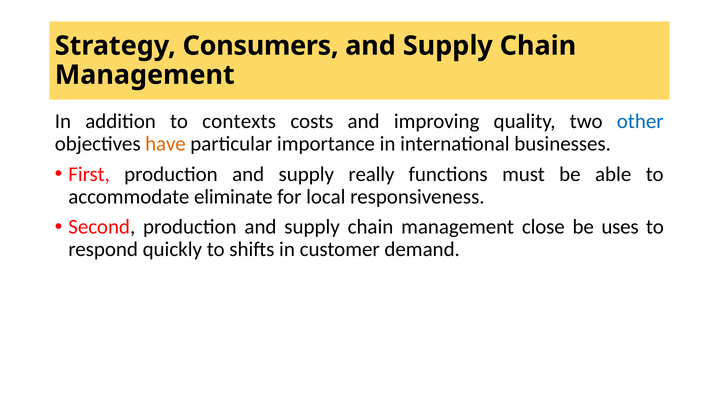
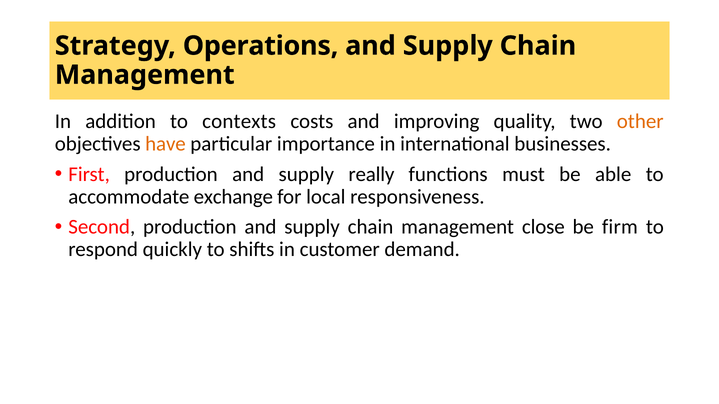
Consumers: Consumers -> Operations
other colour: blue -> orange
eliminate: eliminate -> exchange
uses: uses -> firm
